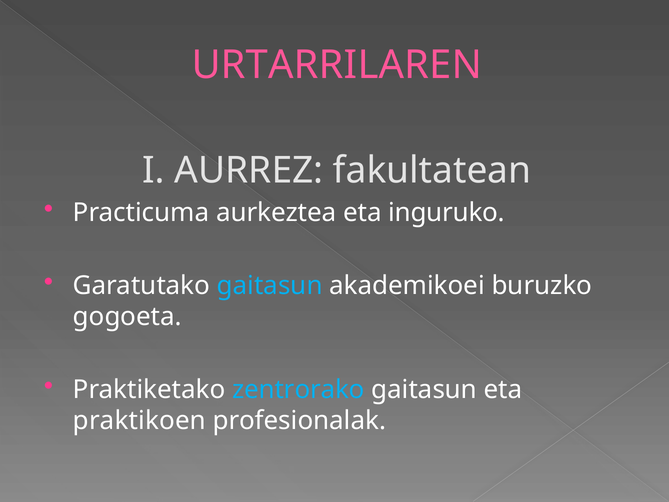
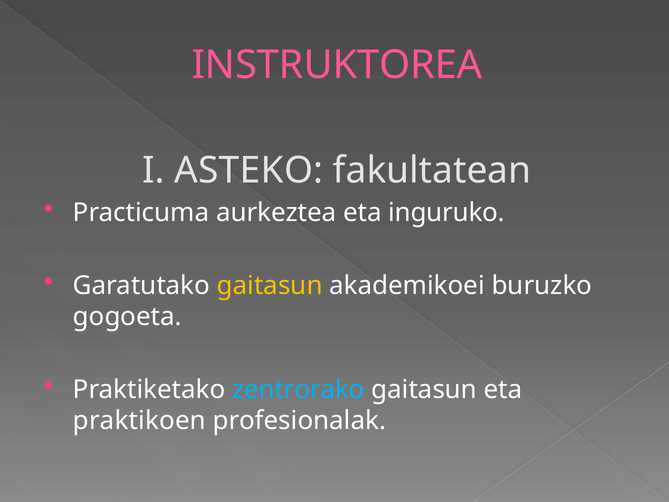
URTARRILAREN: URTARRILAREN -> INSTRUKTOREA
AURREZ: AURREZ -> ASTEKO
gaitasun at (270, 285) colour: light blue -> yellow
